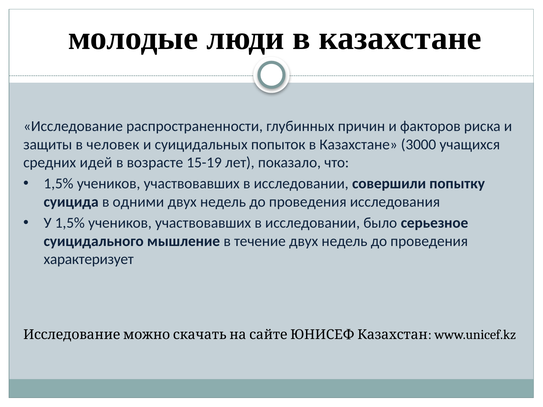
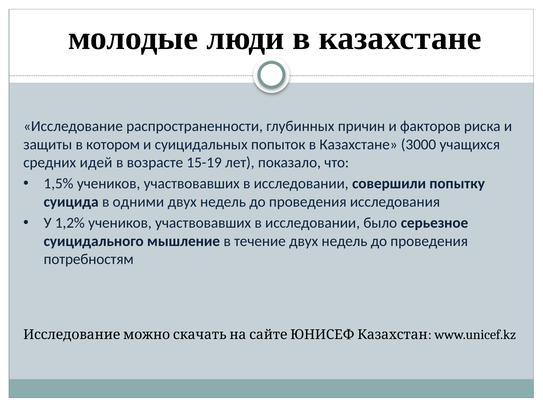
человек: человек -> котором
У 1,5%: 1,5% -> 1,2%
характеризует: характеризует -> потребностям
